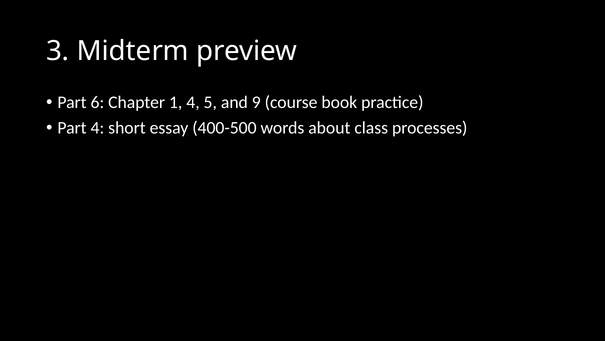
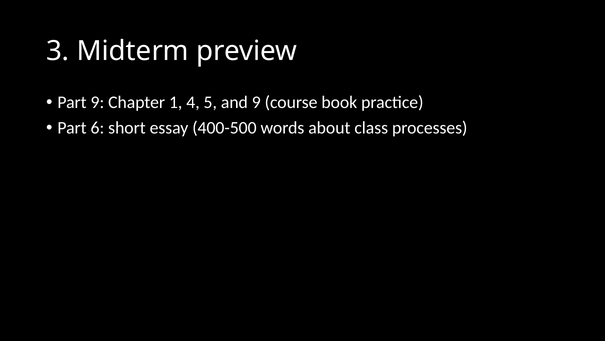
Part 6: 6 -> 9
Part 4: 4 -> 6
